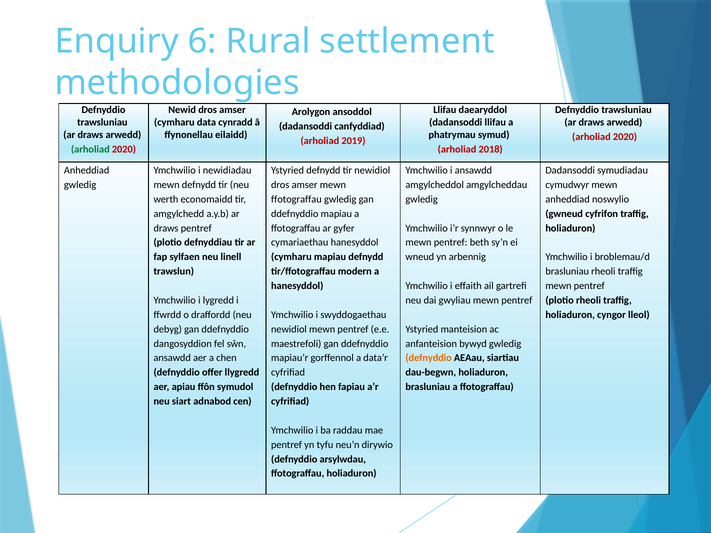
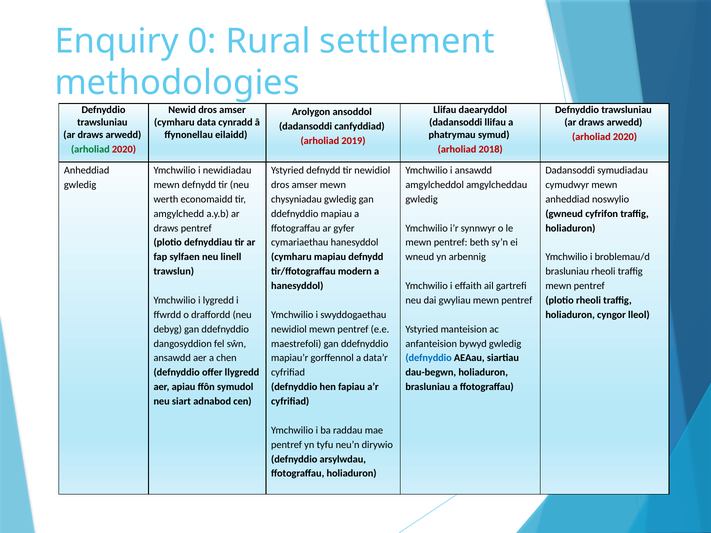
6: 6 -> 0
ffotograffau at (296, 199): ffotograffau -> chysyniadau
defnyddio at (429, 358) colour: orange -> blue
